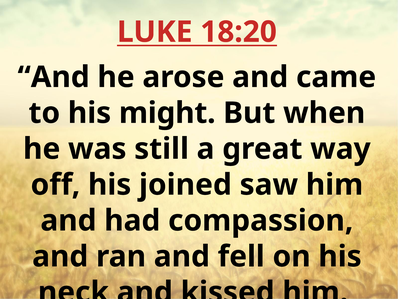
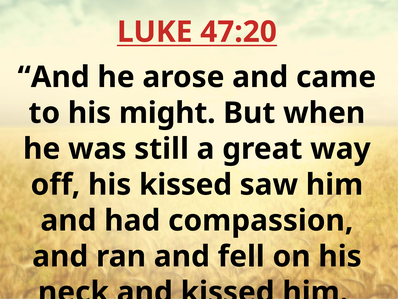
18:20: 18:20 -> 47:20
his joined: joined -> kissed
